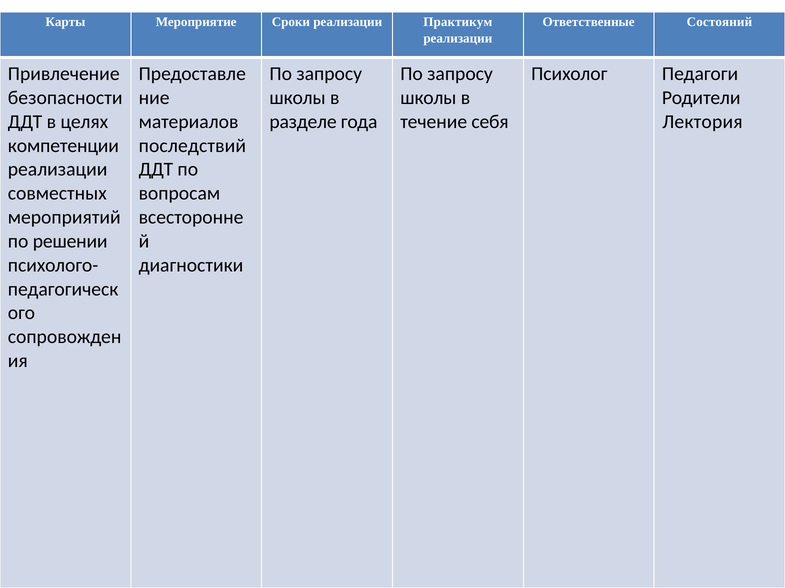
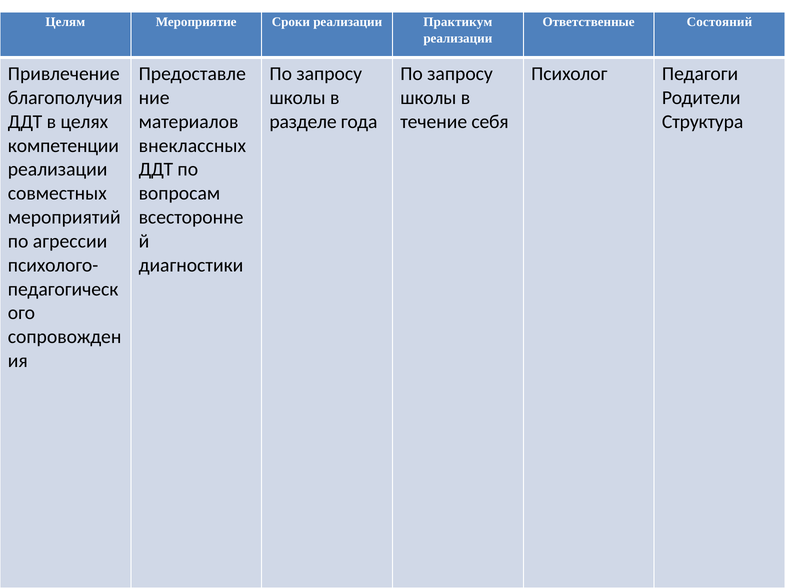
Карты: Карты -> Целям
безопасности: безопасности -> благополучия
Лектория: Лектория -> Структура
последствий: последствий -> внеклассных
решении: решении -> агрессии
